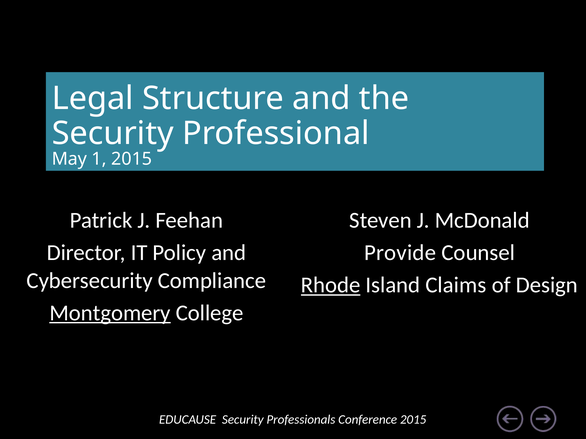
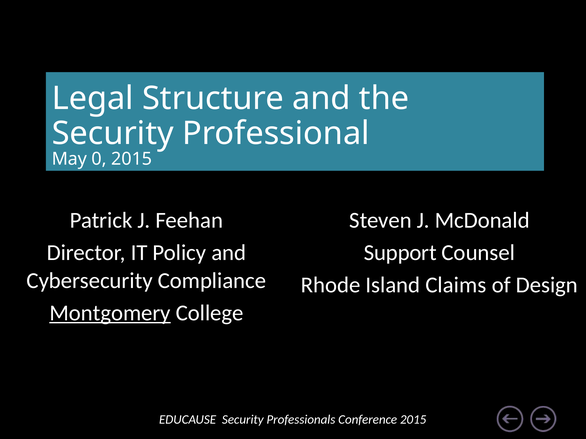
1: 1 -> 0
Provide: Provide -> Support
Rhode underline: present -> none
